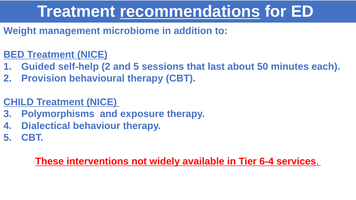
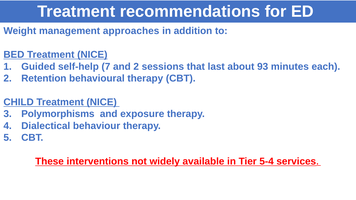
recommendations underline: present -> none
microbiome: microbiome -> approaches
self-help 2: 2 -> 7
and 5: 5 -> 2
50: 50 -> 93
Provision: Provision -> Retention
6-4: 6-4 -> 5-4
